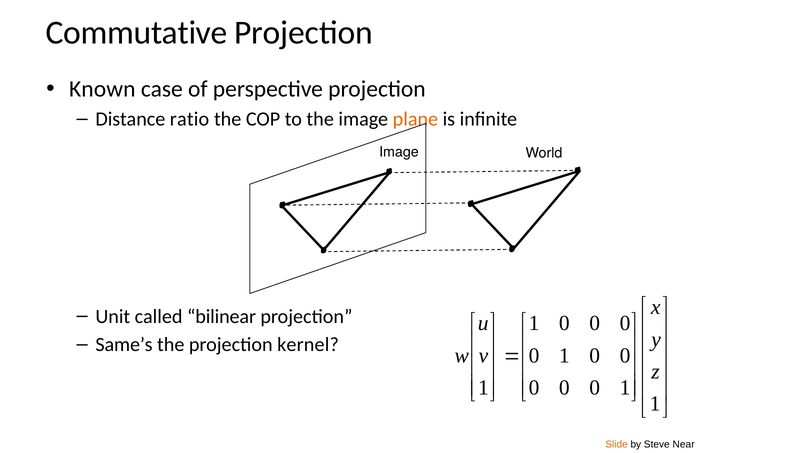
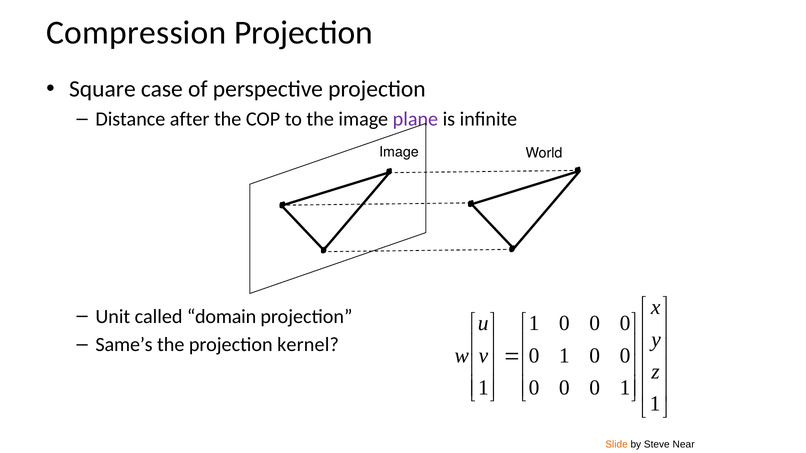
Commutative: Commutative -> Compression
Known: Known -> Square
ratio: ratio -> after
plane colour: orange -> purple
bilinear: bilinear -> domain
